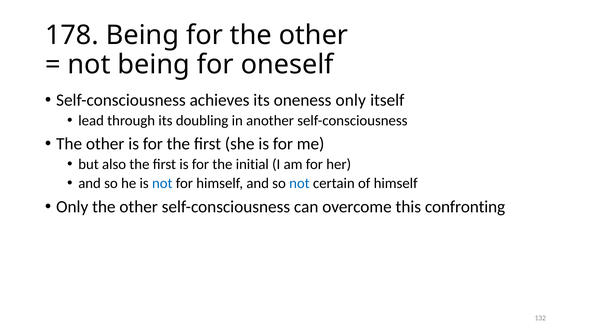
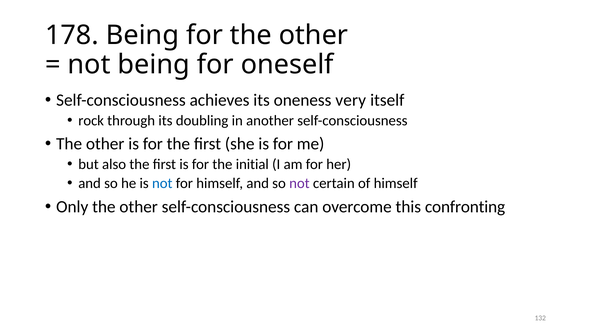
oneness only: only -> very
lead: lead -> rock
not at (299, 183) colour: blue -> purple
